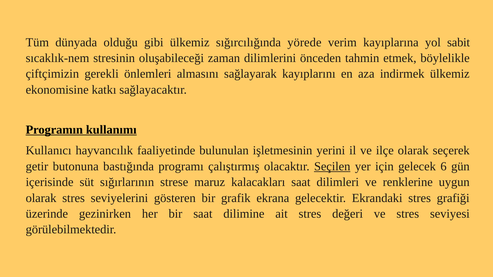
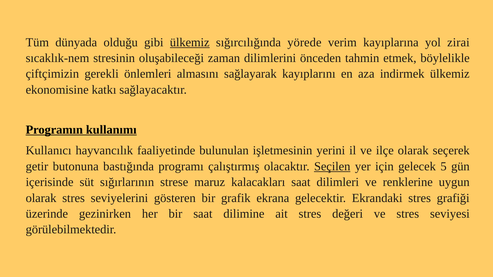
ülkemiz at (190, 42) underline: none -> present
sabit: sabit -> zirai
6: 6 -> 5
